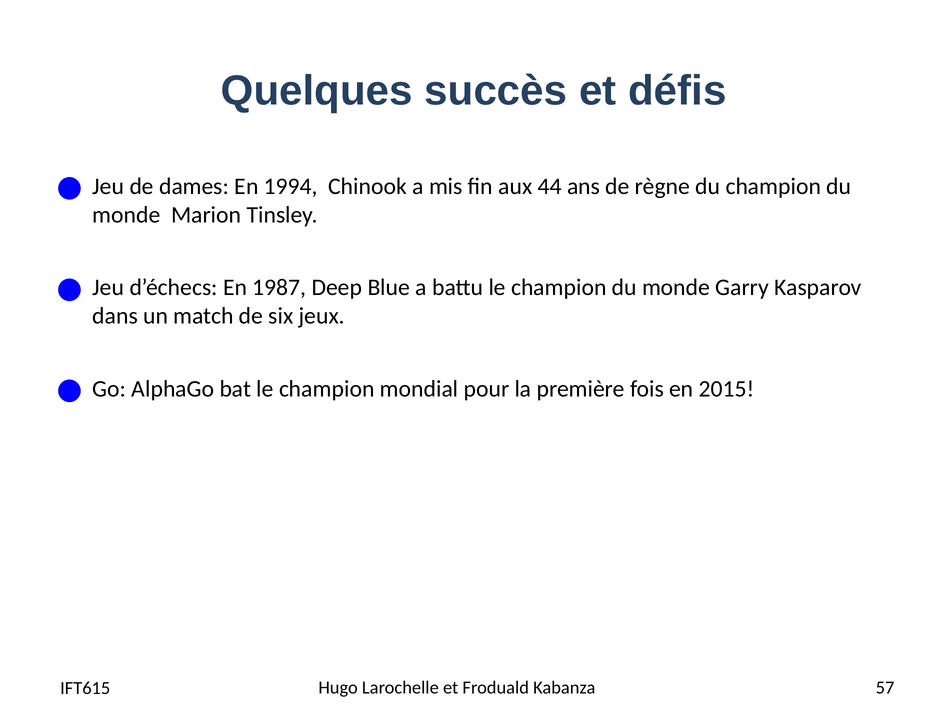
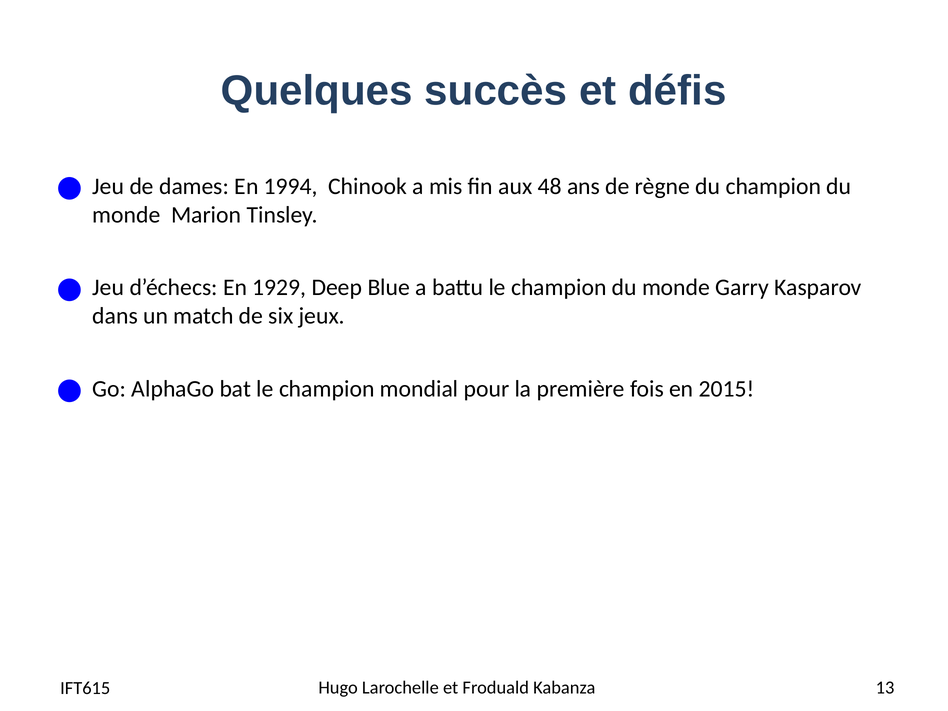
44: 44 -> 48
1987: 1987 -> 1929
57: 57 -> 13
